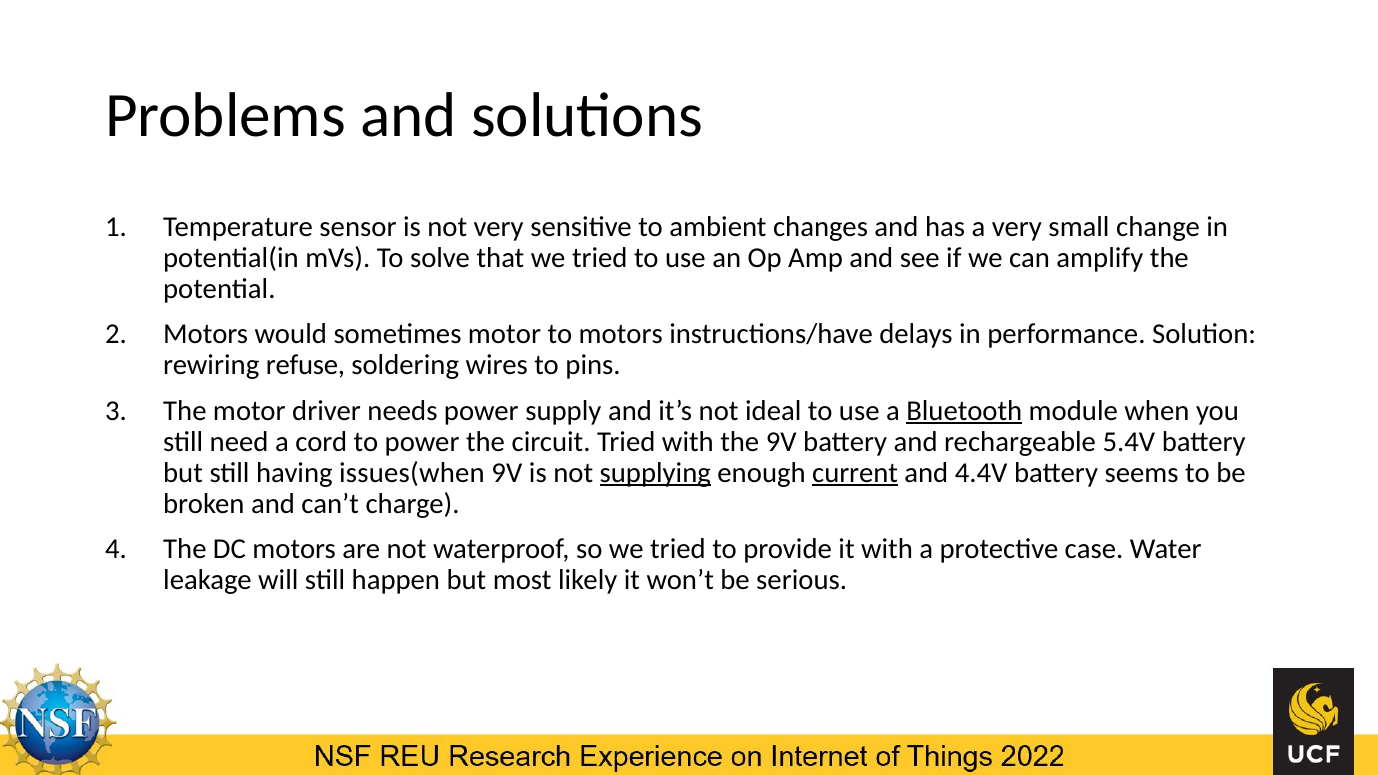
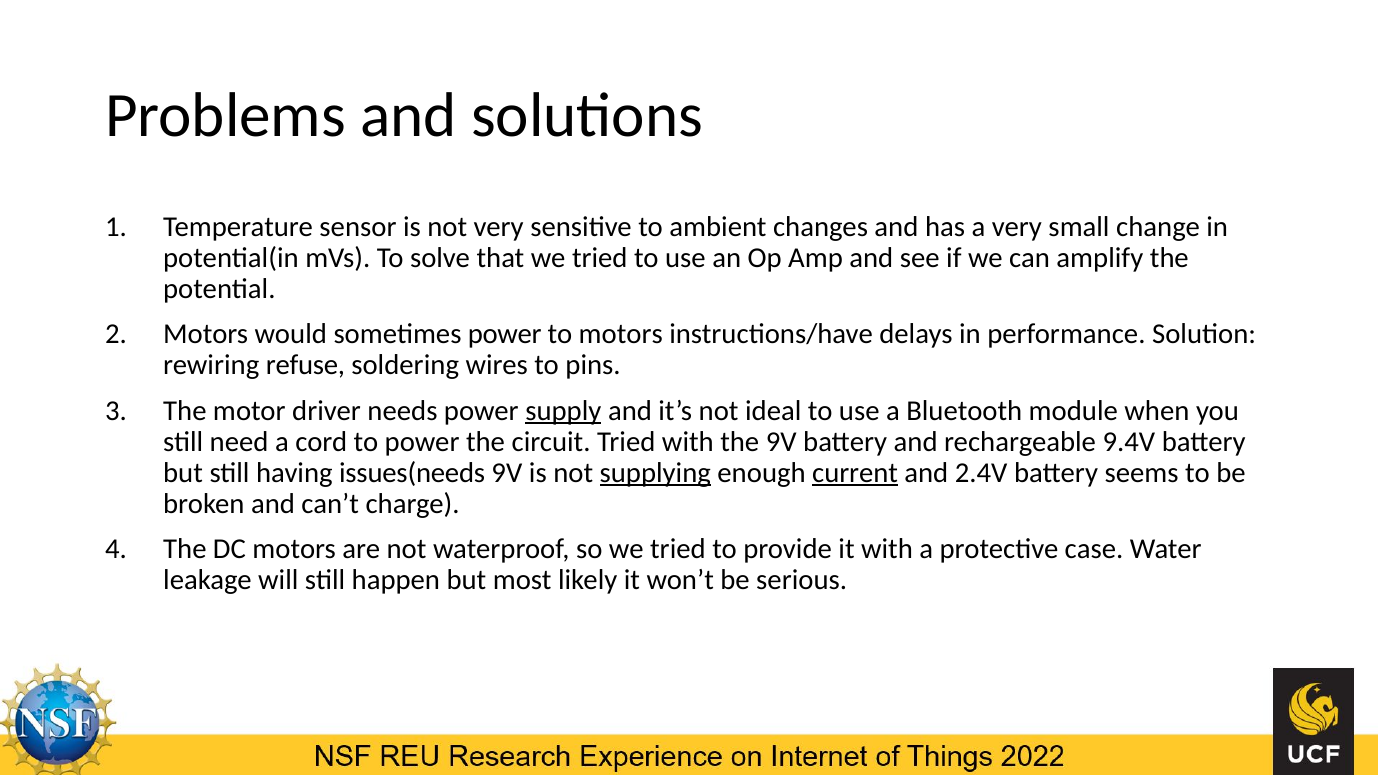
sometimes motor: motor -> power
supply underline: none -> present
Bluetooth underline: present -> none
5.4V: 5.4V -> 9.4V
issues(when: issues(when -> issues(needs
4.4V: 4.4V -> 2.4V
